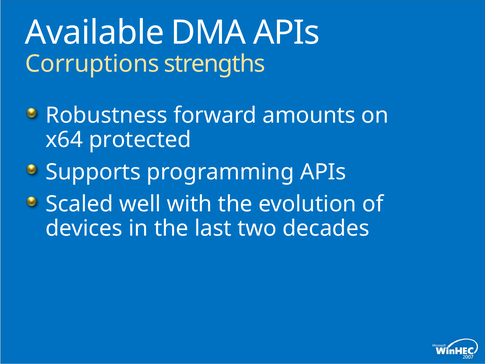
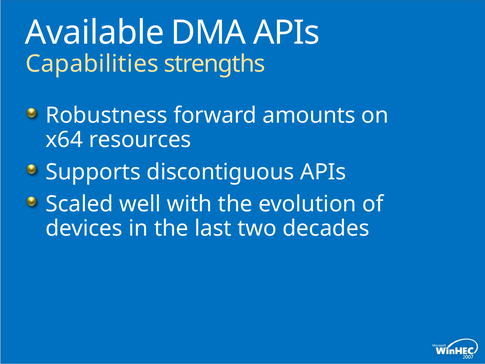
Corruptions: Corruptions -> Capabilities
protected: protected -> resources
programming: programming -> discontiguous
